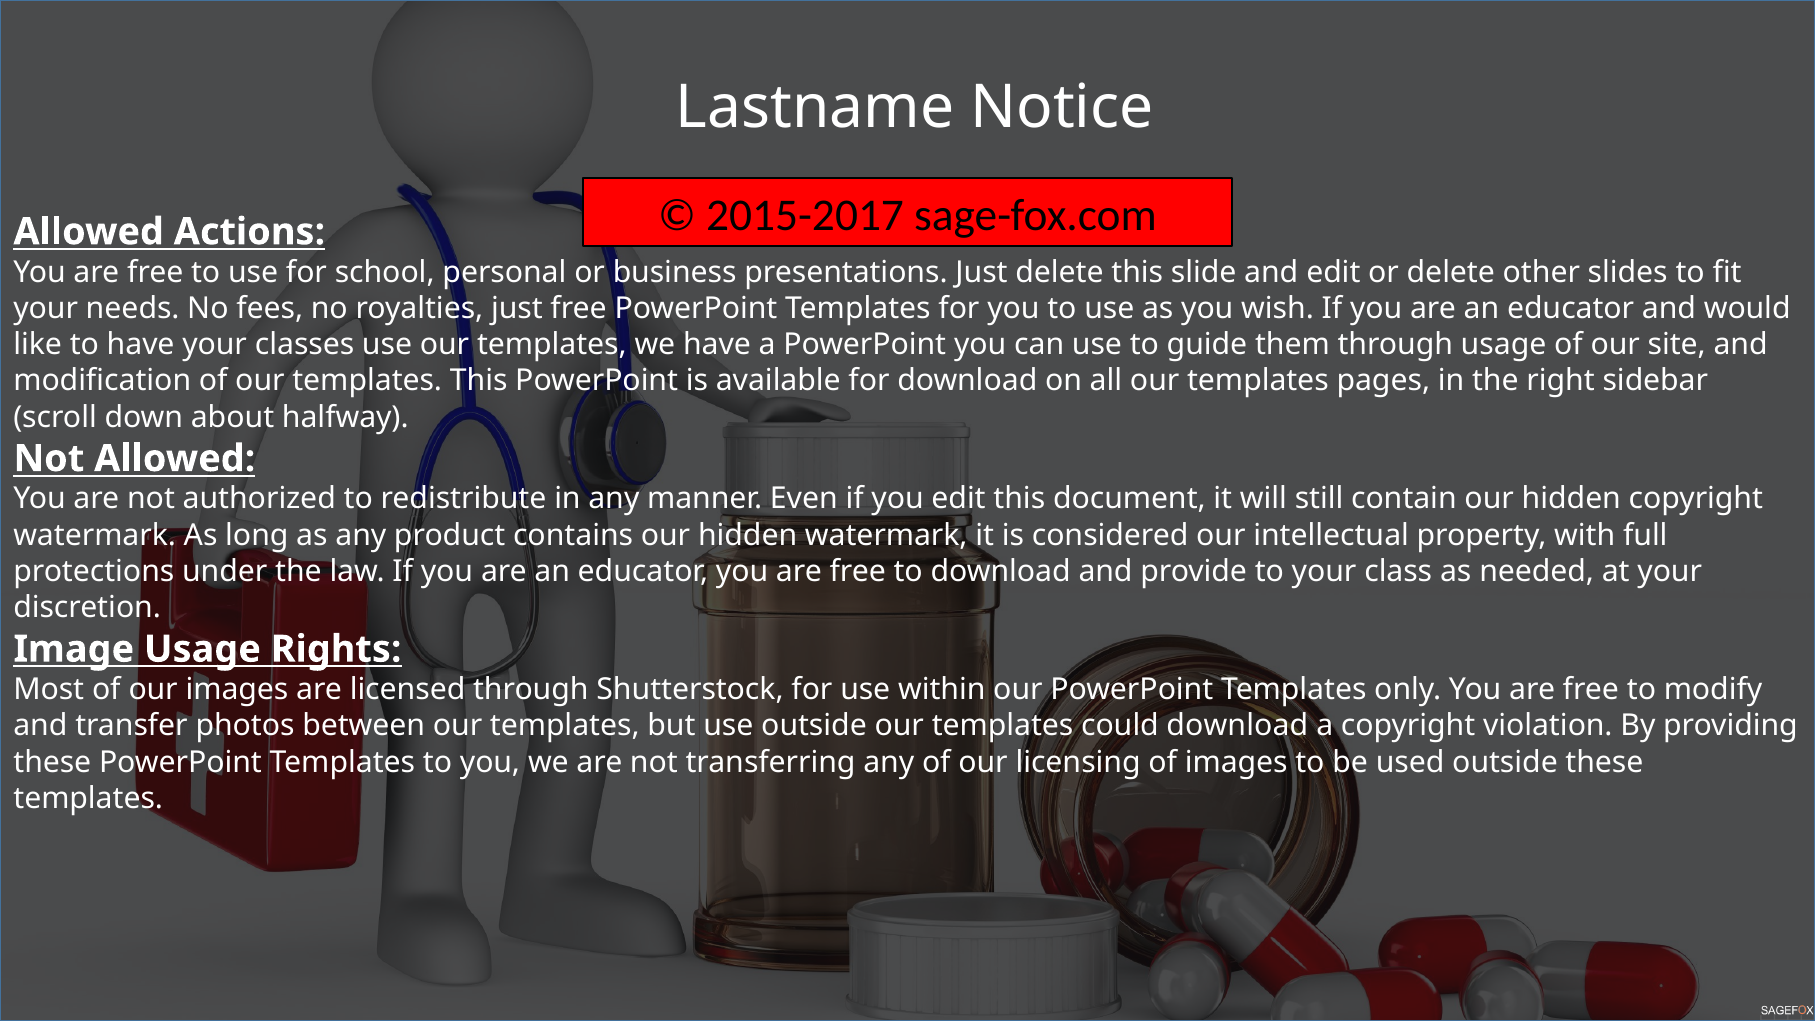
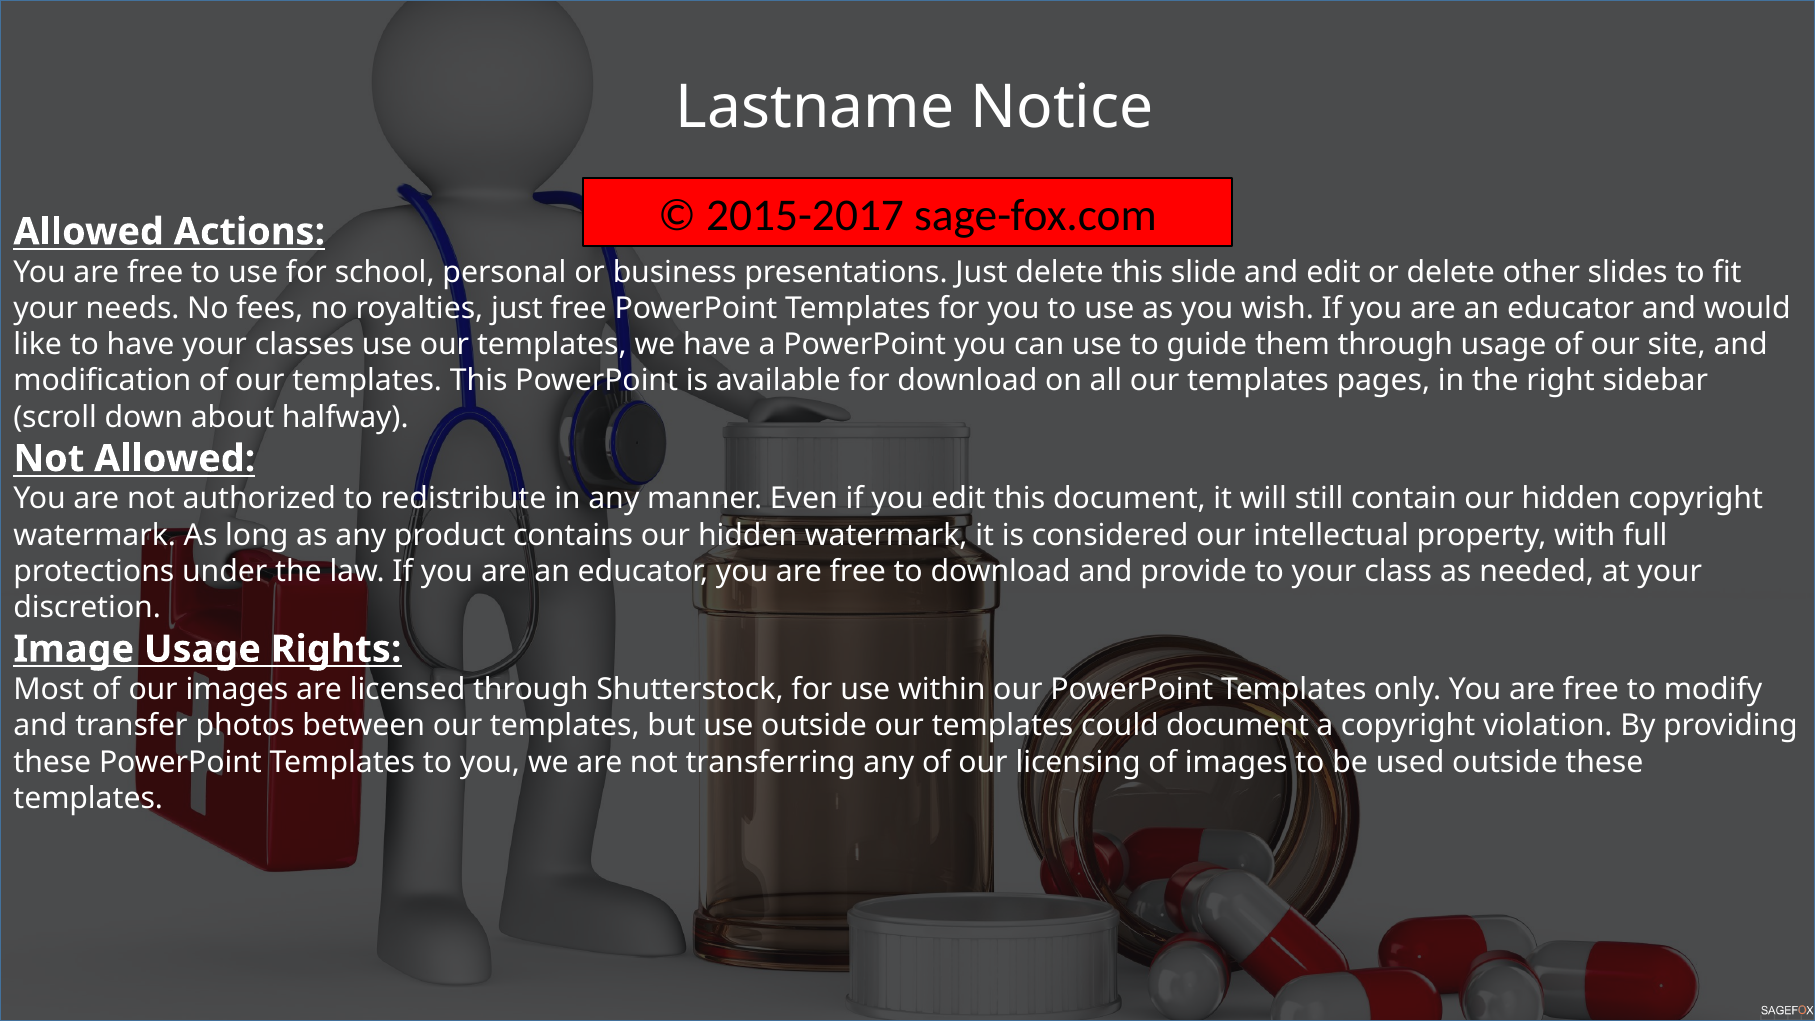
could download: download -> document
